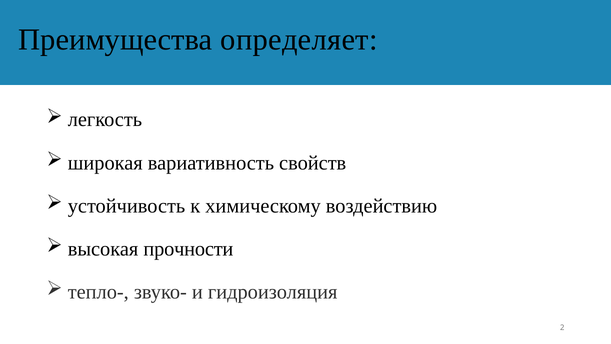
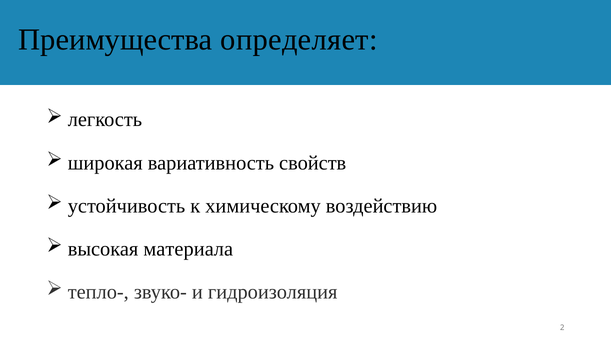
прочности: прочности -> материала
